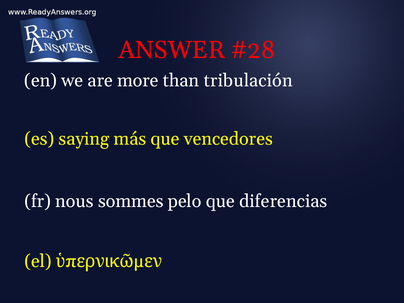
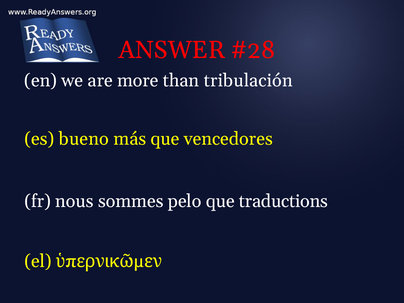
saying: saying -> bueno
diferencias: diferencias -> traductions
